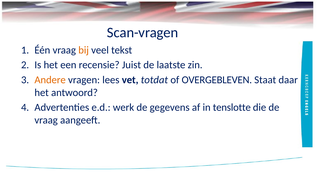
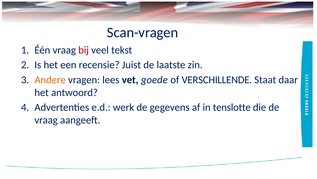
bij colour: orange -> red
totdat: totdat -> goede
OVERGEBLEVEN: OVERGEBLEVEN -> VERSCHILLENDE
